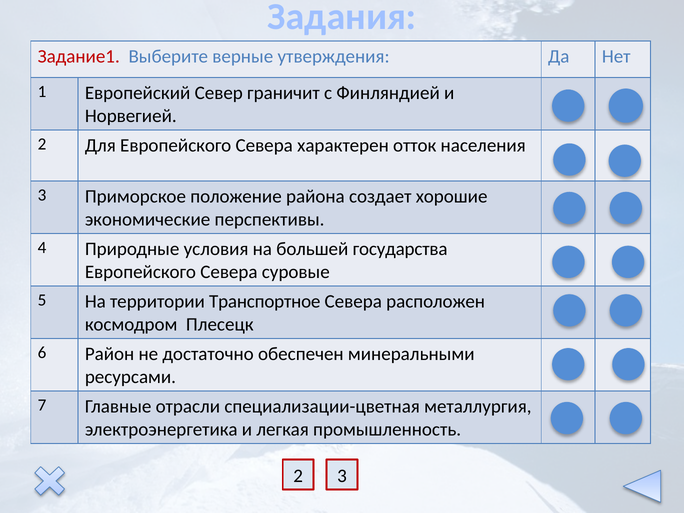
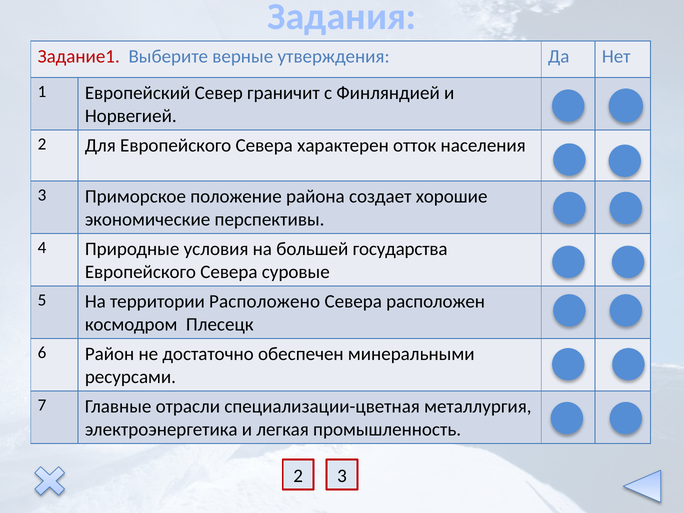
Транспортное: Транспортное -> Расположено
